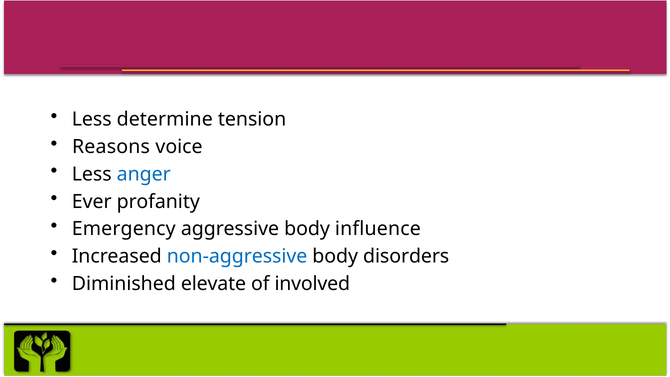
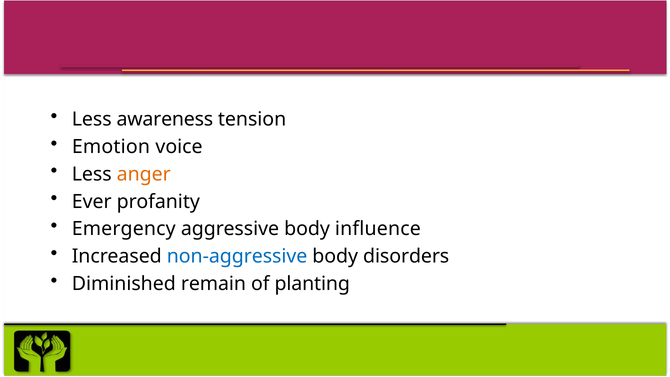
determine: determine -> awareness
Reasons: Reasons -> Emotion
anger colour: blue -> orange
elevate: elevate -> remain
involved: involved -> planting
